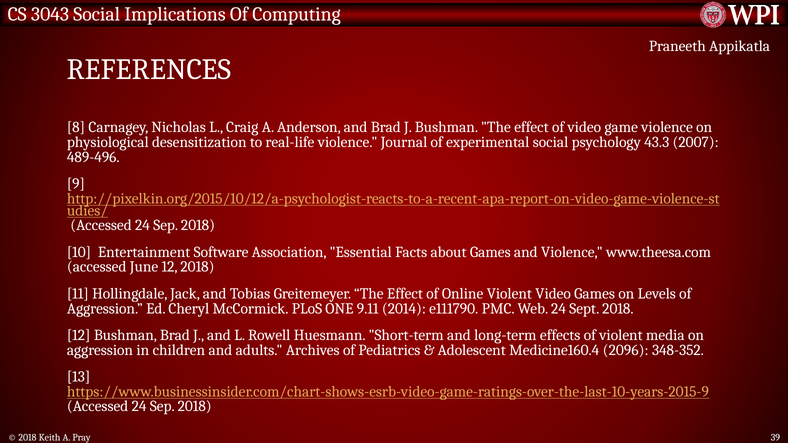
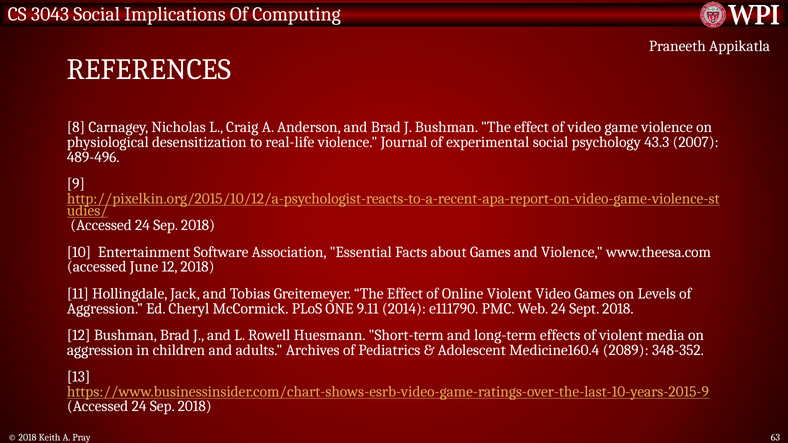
2096: 2096 -> 2089
39: 39 -> 63
